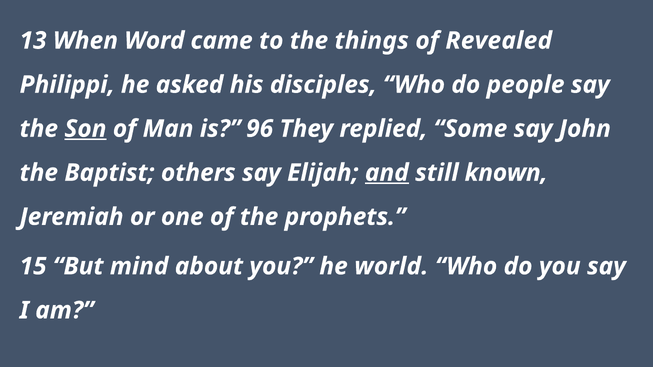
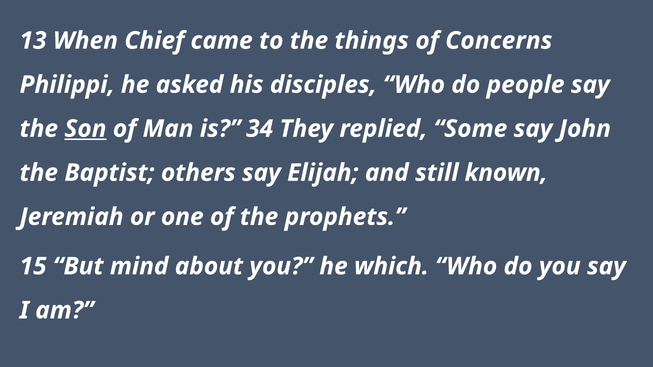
Word: Word -> Chief
Revealed: Revealed -> Concerns
96: 96 -> 34
and underline: present -> none
world: world -> which
